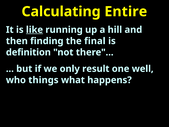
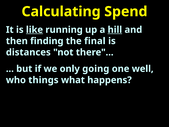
Entire: Entire -> Spend
hill underline: none -> present
definition: definition -> distances
result: result -> going
